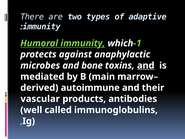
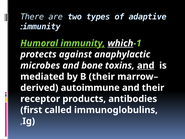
which underline: none -> present
B main: main -> their
vascular: vascular -> receptor
well: well -> first
